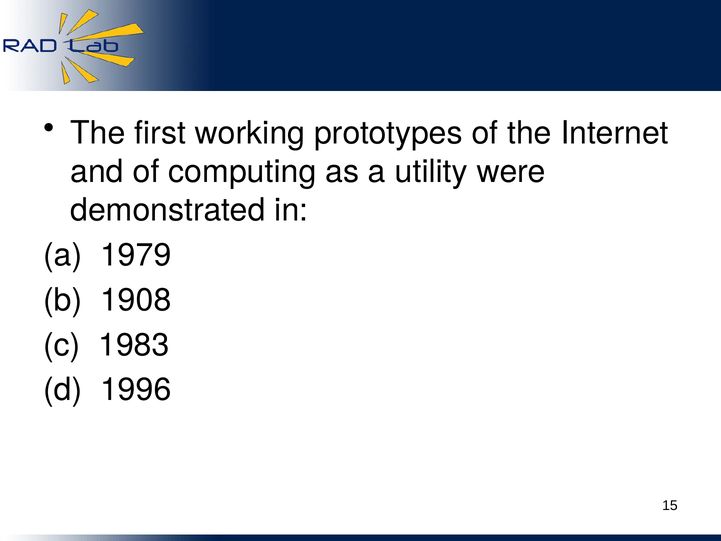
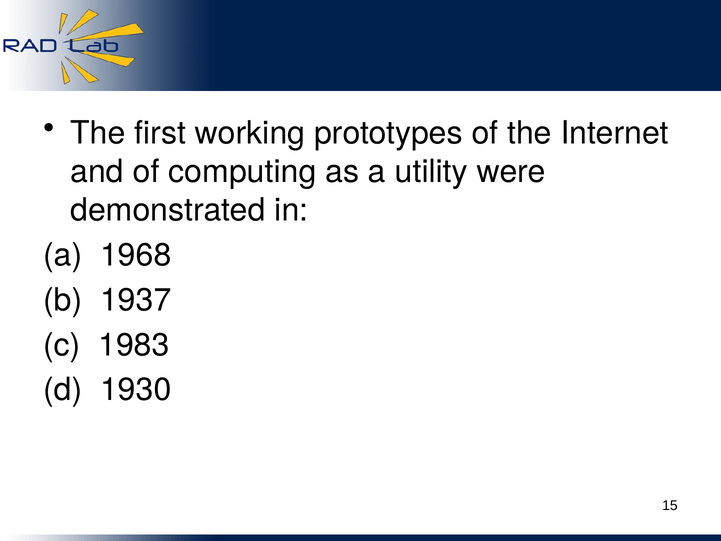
1979: 1979 -> 1968
1908: 1908 -> 1937
1996: 1996 -> 1930
